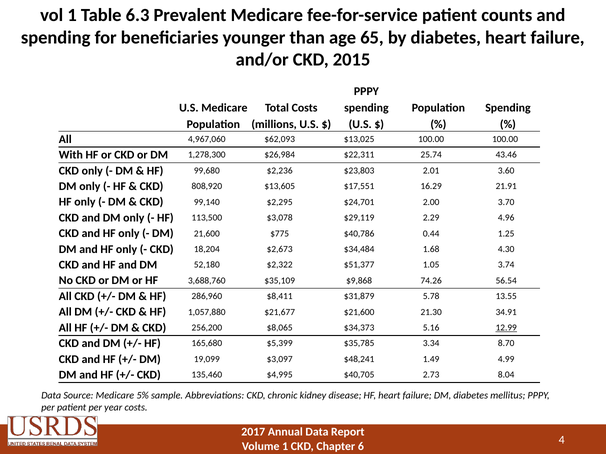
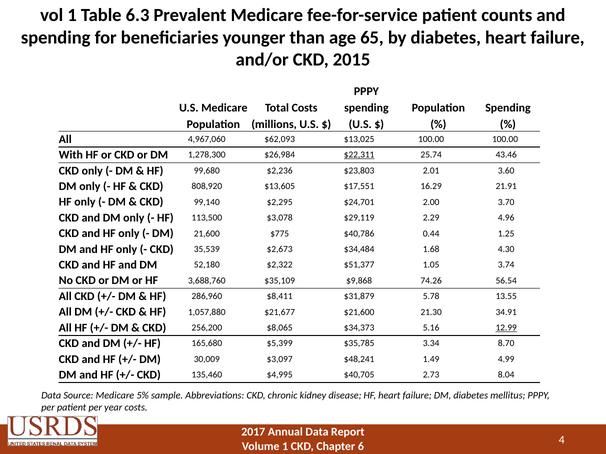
$22,311 underline: none -> present
18,204: 18,204 -> 35,539
19,099: 19,099 -> 30,009
